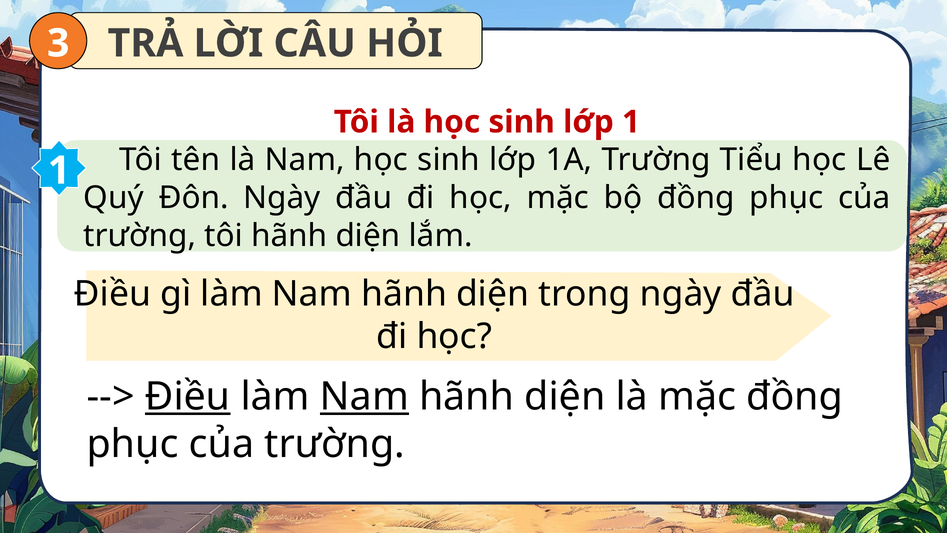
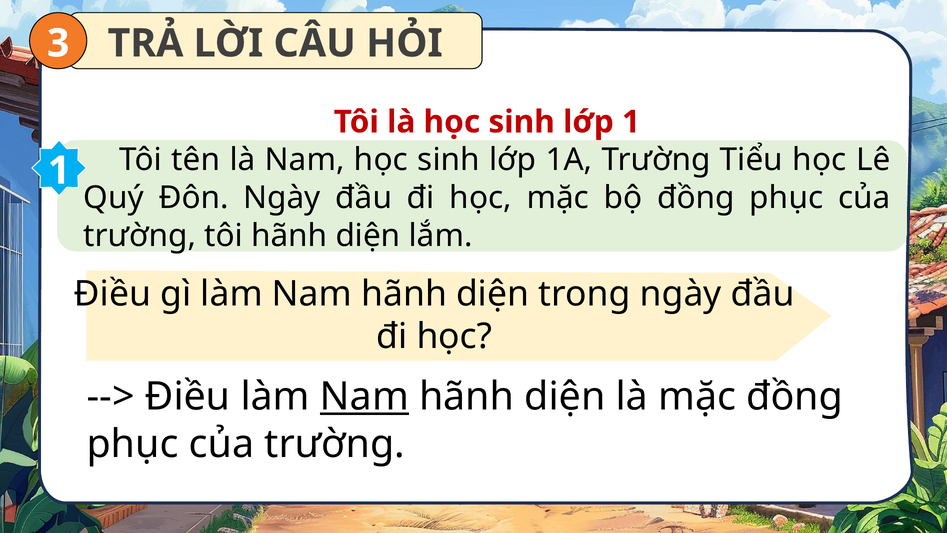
Điều at (188, 397) underline: present -> none
